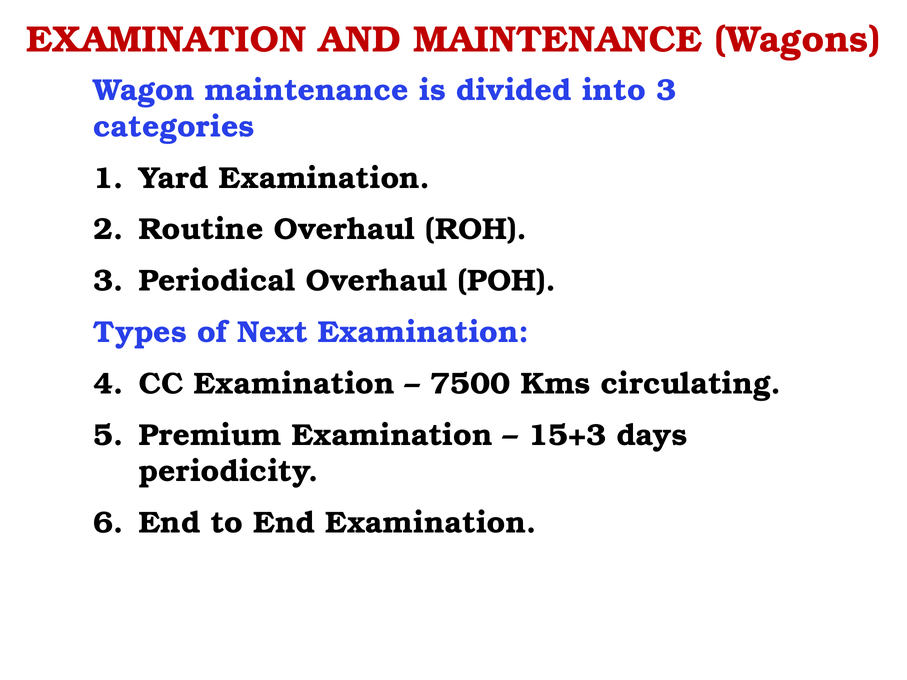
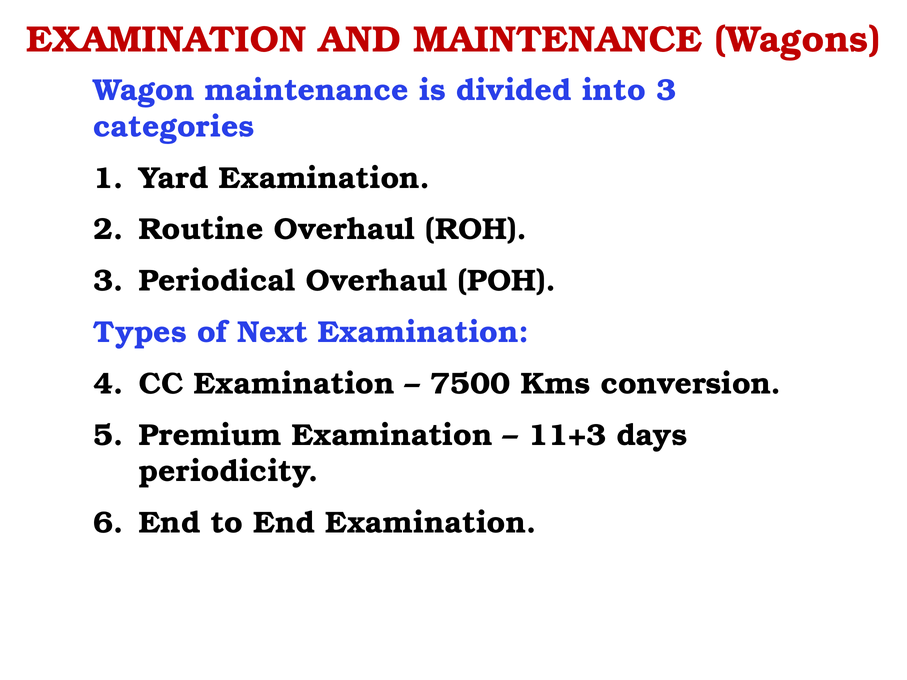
circulating: circulating -> conversion
15+3: 15+3 -> 11+3
